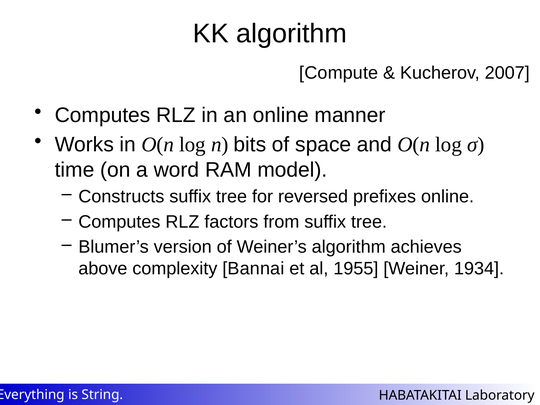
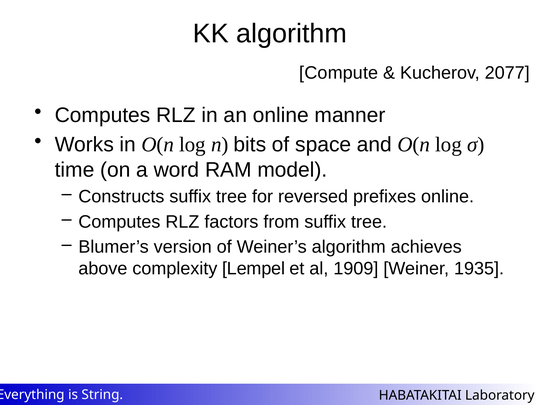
2007: 2007 -> 2077
Bannai: Bannai -> Lempel
1955: 1955 -> 1909
1934: 1934 -> 1935
